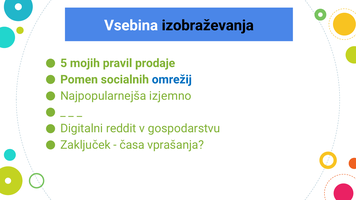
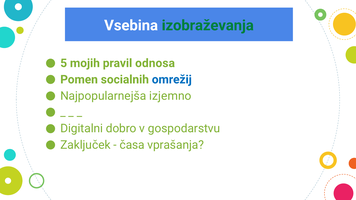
izobraževanja colour: black -> green
prodaje: prodaje -> odnosa
reddit: reddit -> dobro
